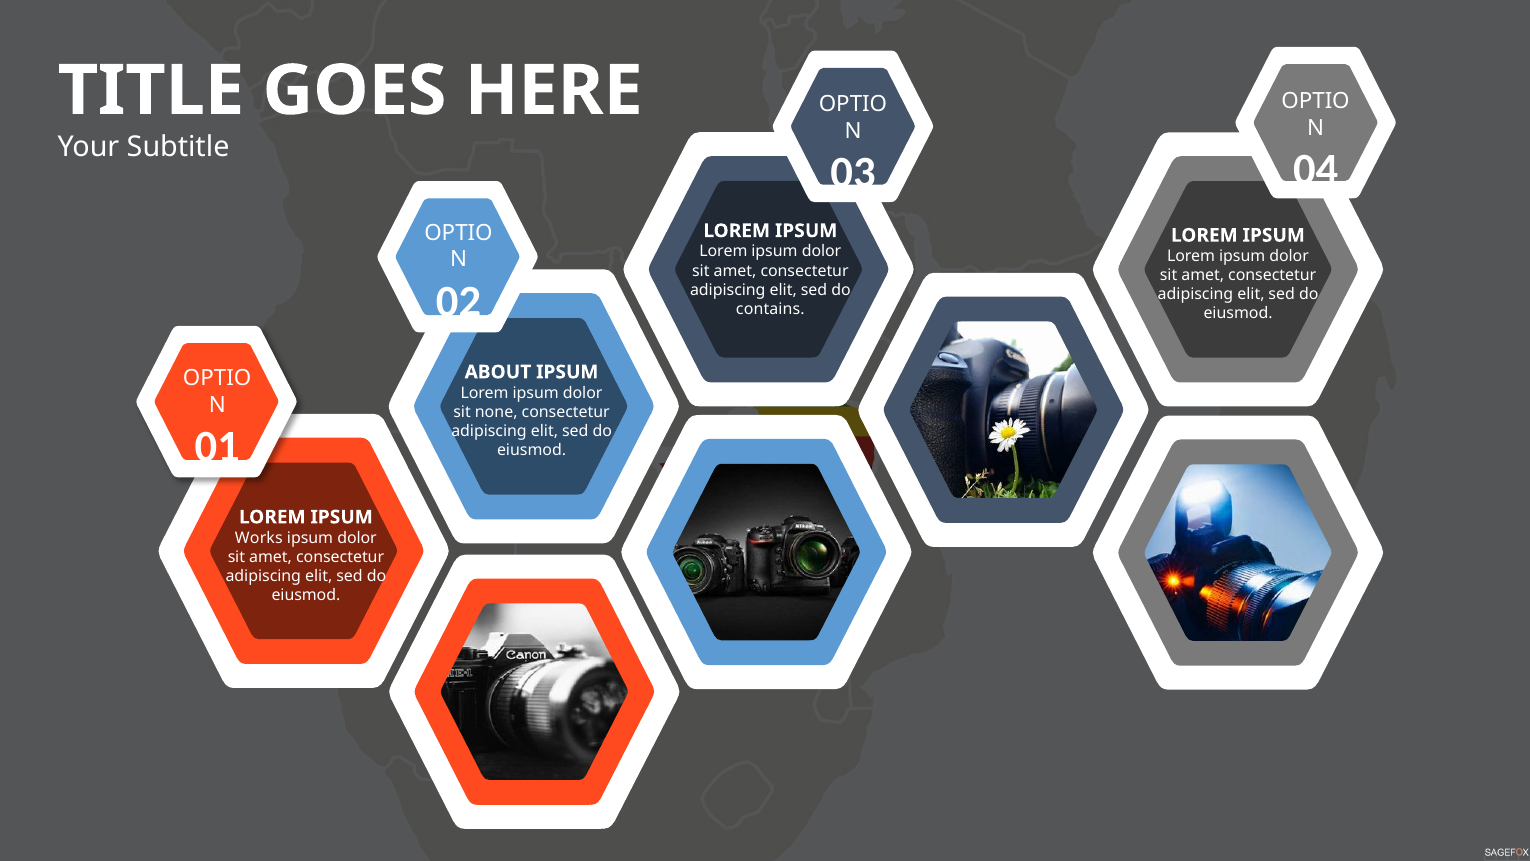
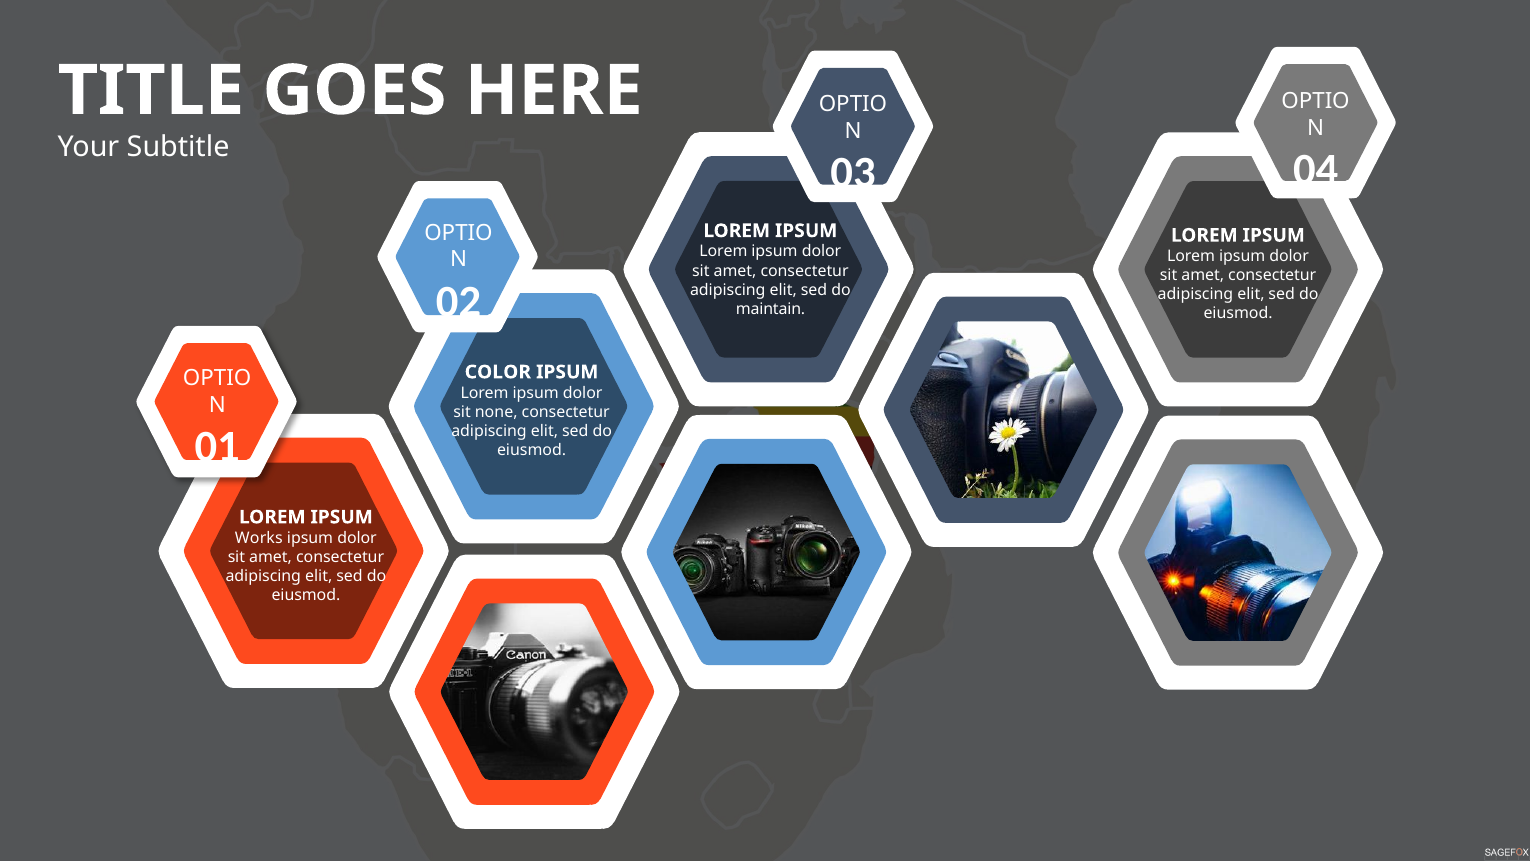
contains: contains -> maintain
ABOUT: ABOUT -> COLOR
